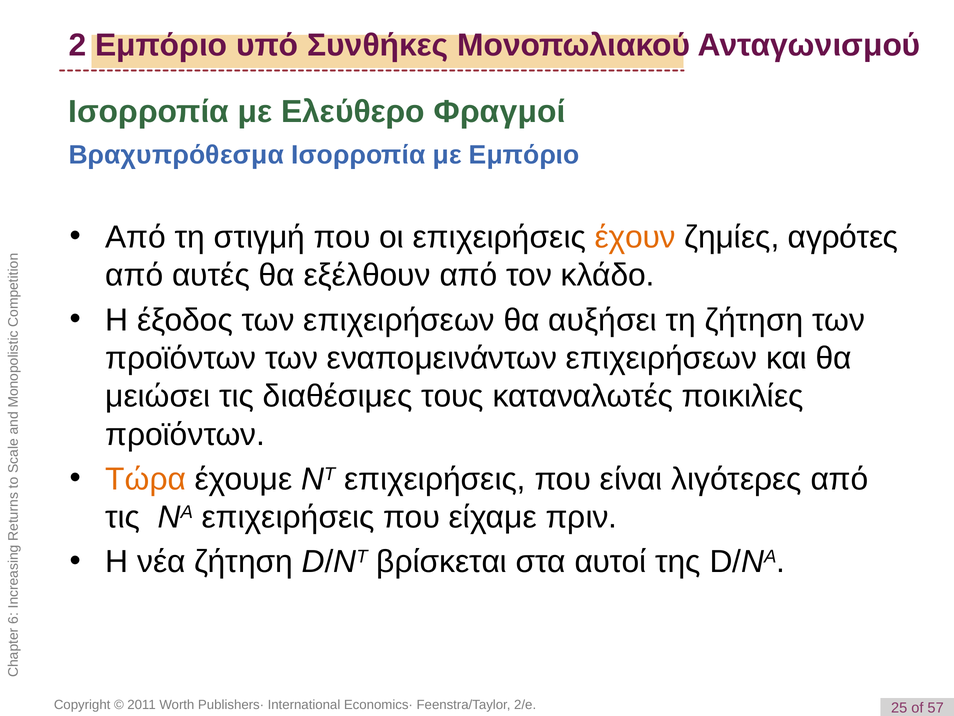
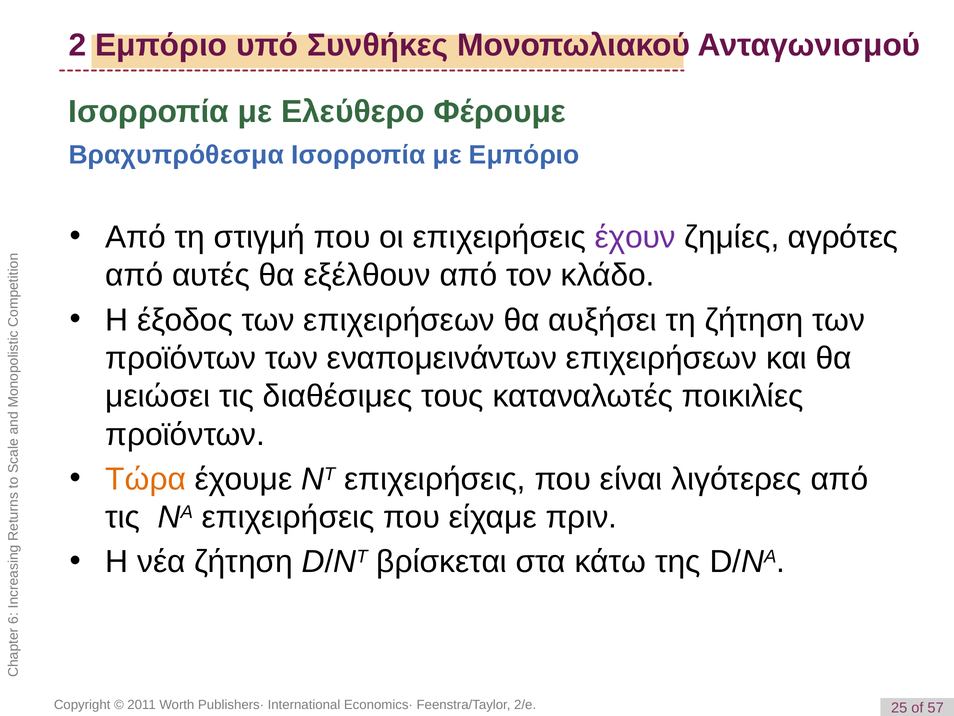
Φραγμοί: Φραγμοί -> Φέρουμε
έχουν colour: orange -> purple
αυτοί: αυτοί -> κάτω
